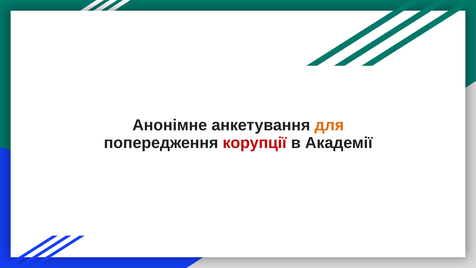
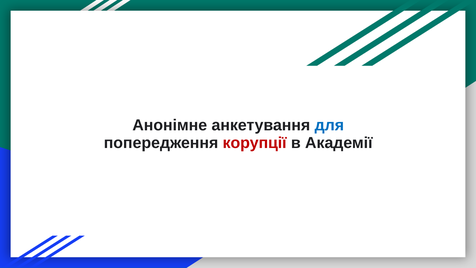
для colour: orange -> blue
